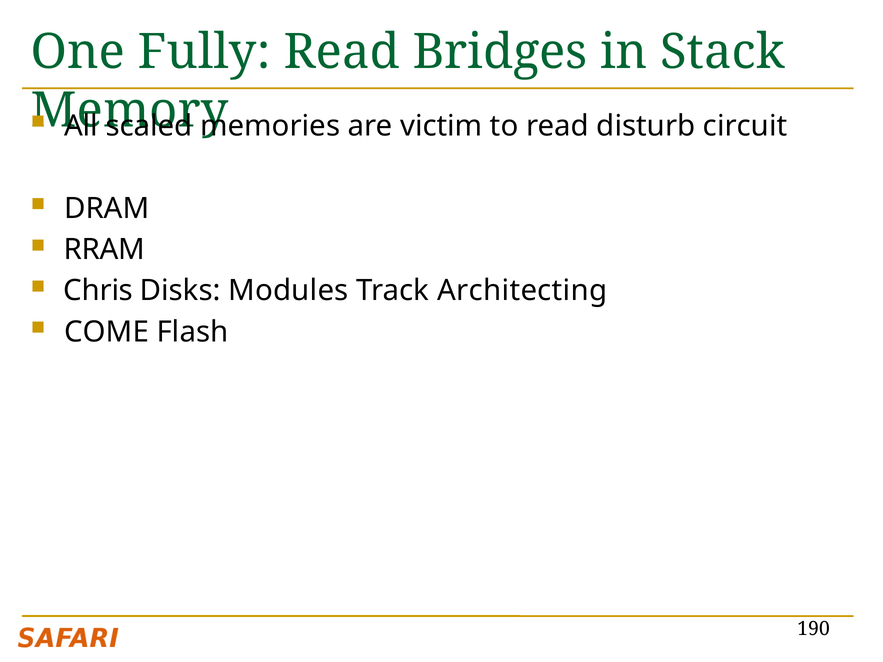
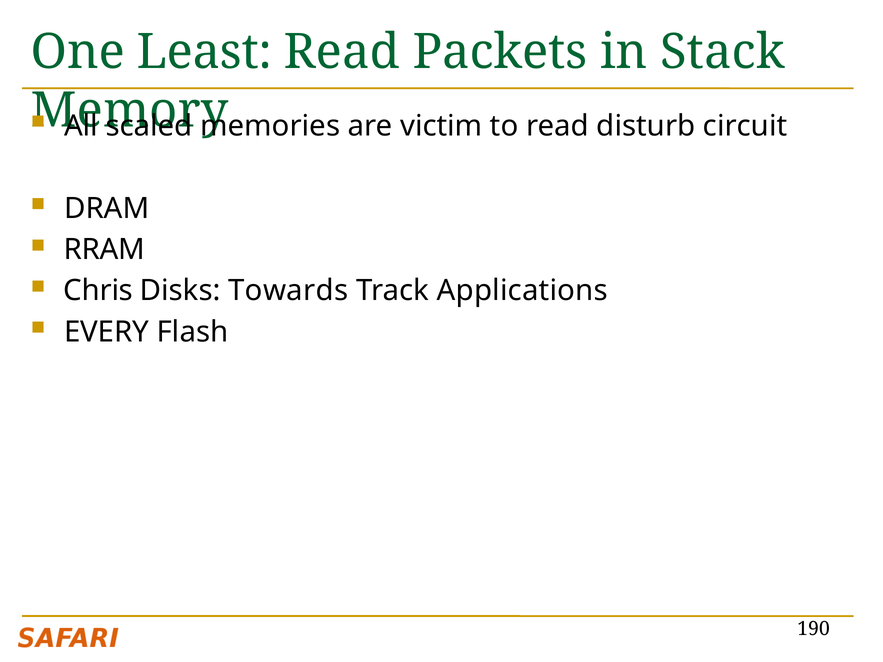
Fully: Fully -> Least
Bridges: Bridges -> Packets
Modules: Modules -> Towards
Architecting: Architecting -> Applications
COME: COME -> EVERY
